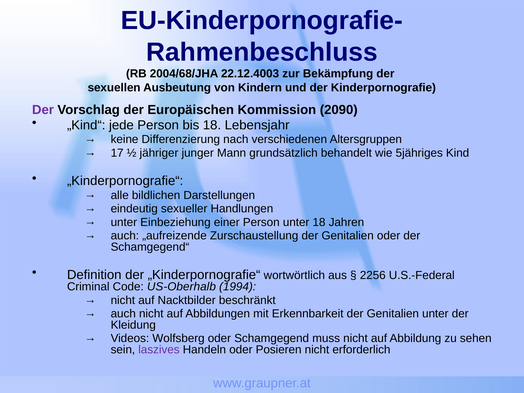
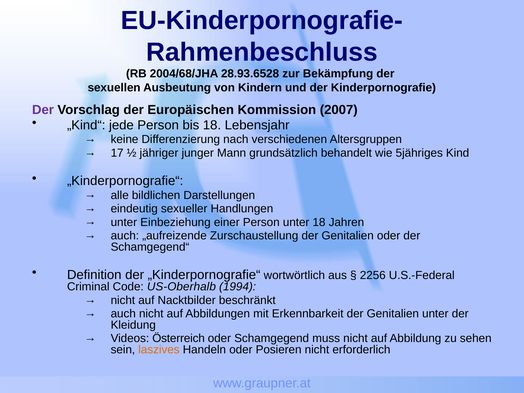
22.12.4003: 22.12.4003 -> 28.93.6528
2090: 2090 -> 2007
Wolfsberg: Wolfsberg -> Österreich
laszives colour: purple -> orange
